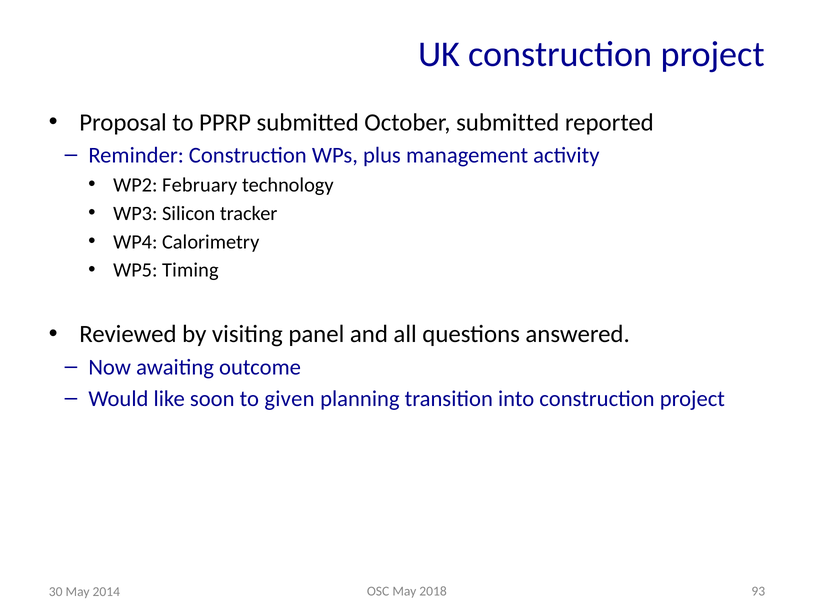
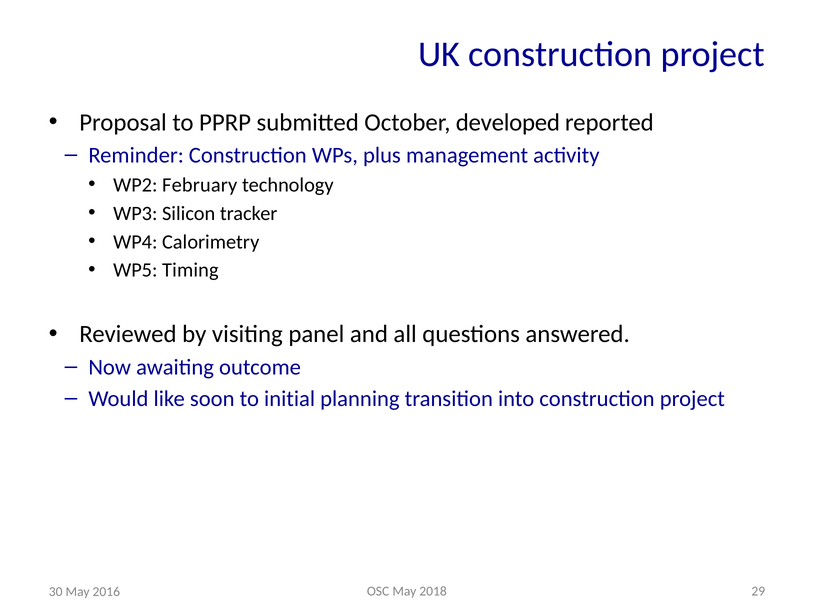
October submitted: submitted -> developed
given: given -> initial
93: 93 -> 29
2014: 2014 -> 2016
